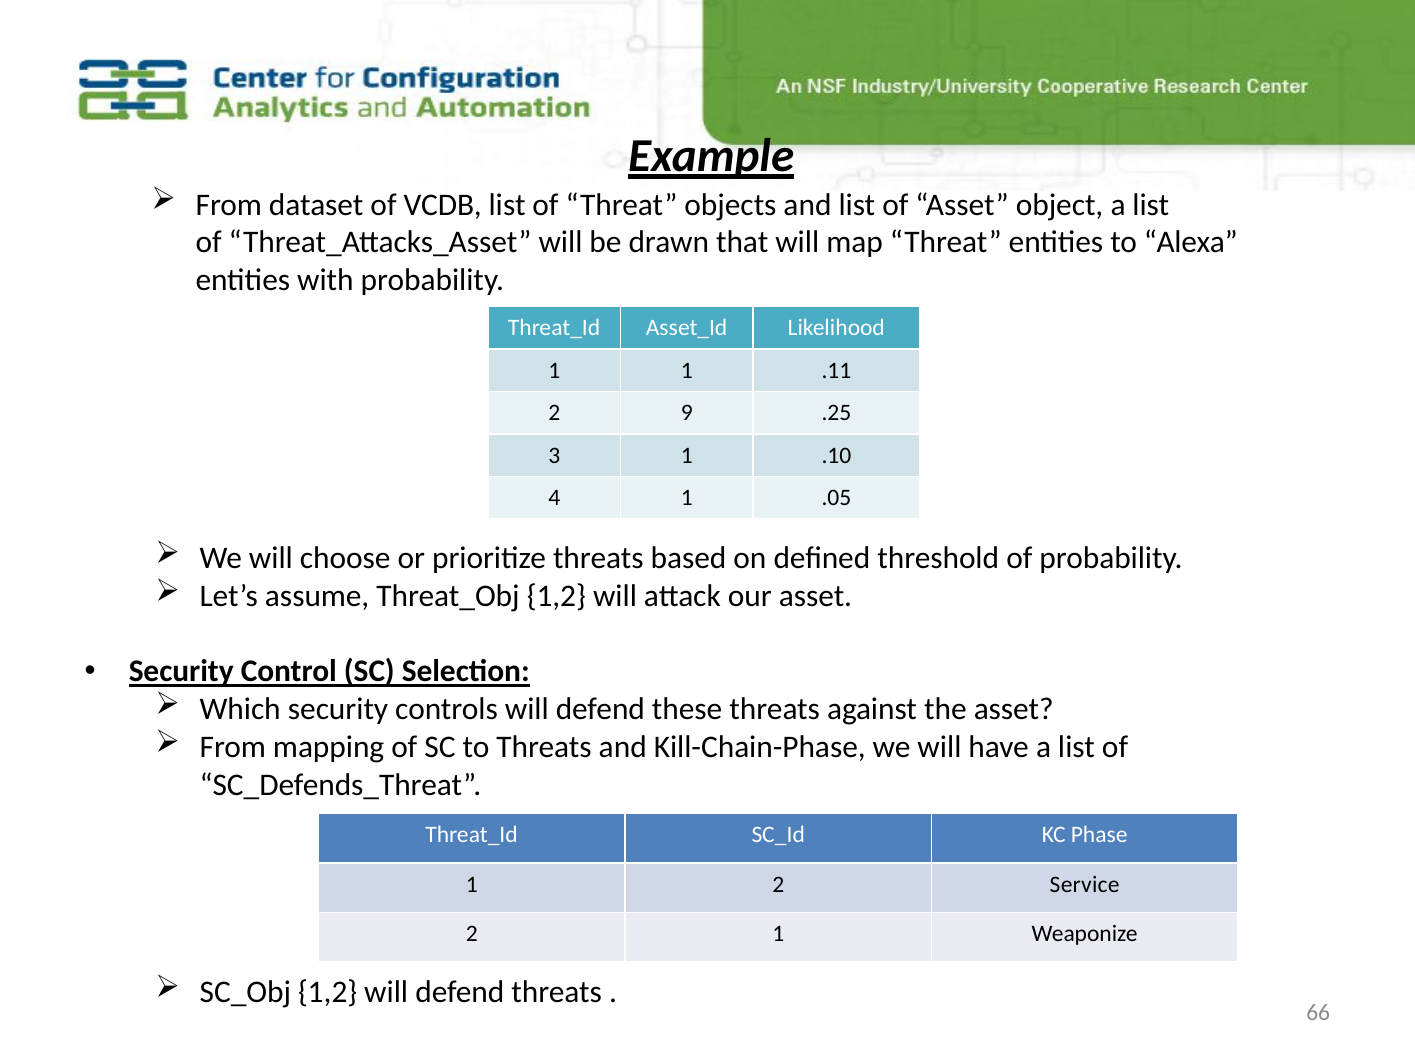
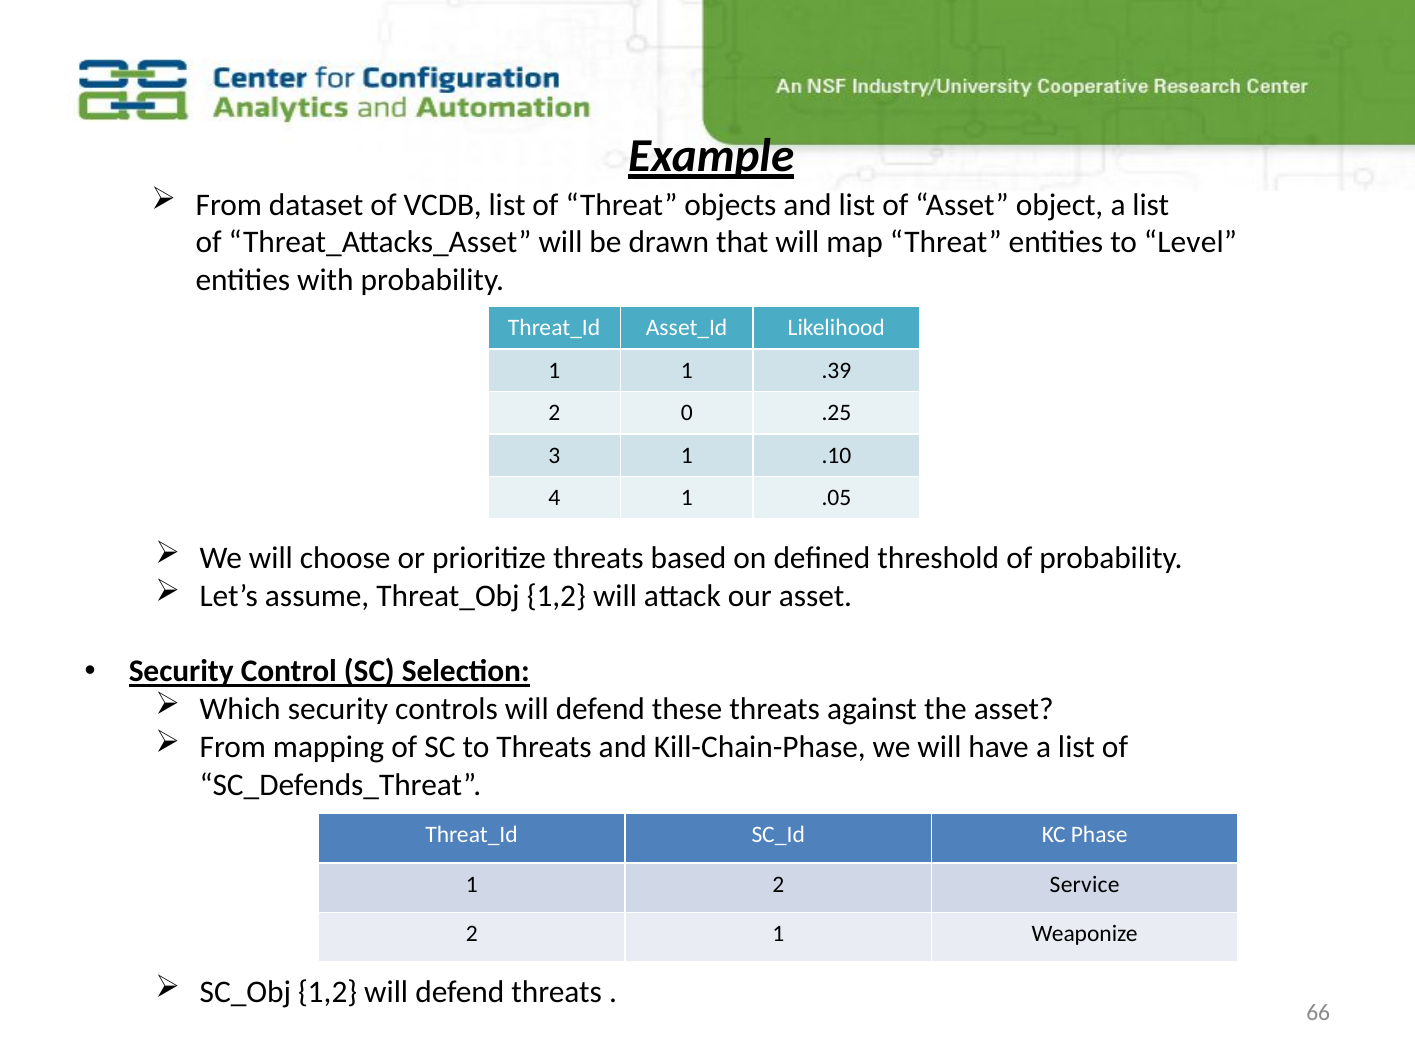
Alexa: Alexa -> Level
.11: .11 -> .39
9: 9 -> 0
